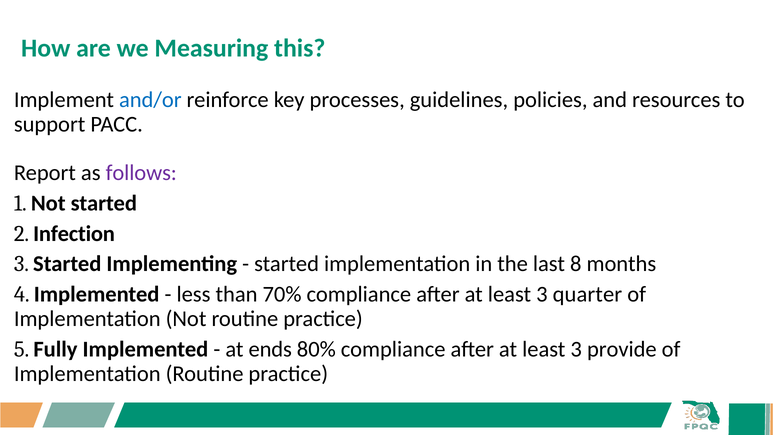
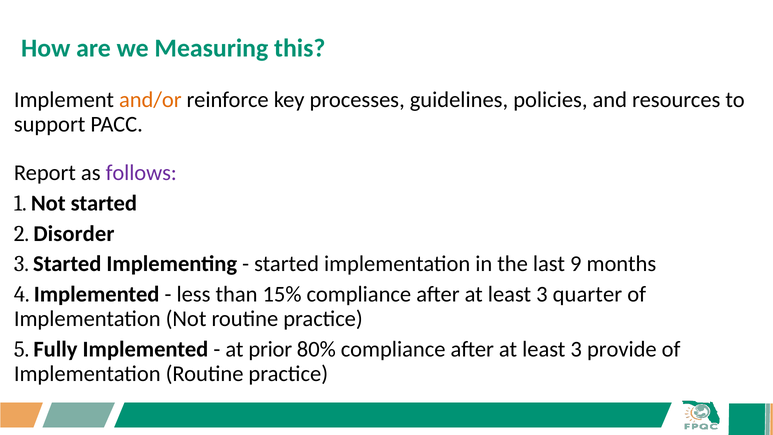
and/or colour: blue -> orange
Infection: Infection -> Disorder
8: 8 -> 9
70%: 70% -> 15%
ends: ends -> prior
